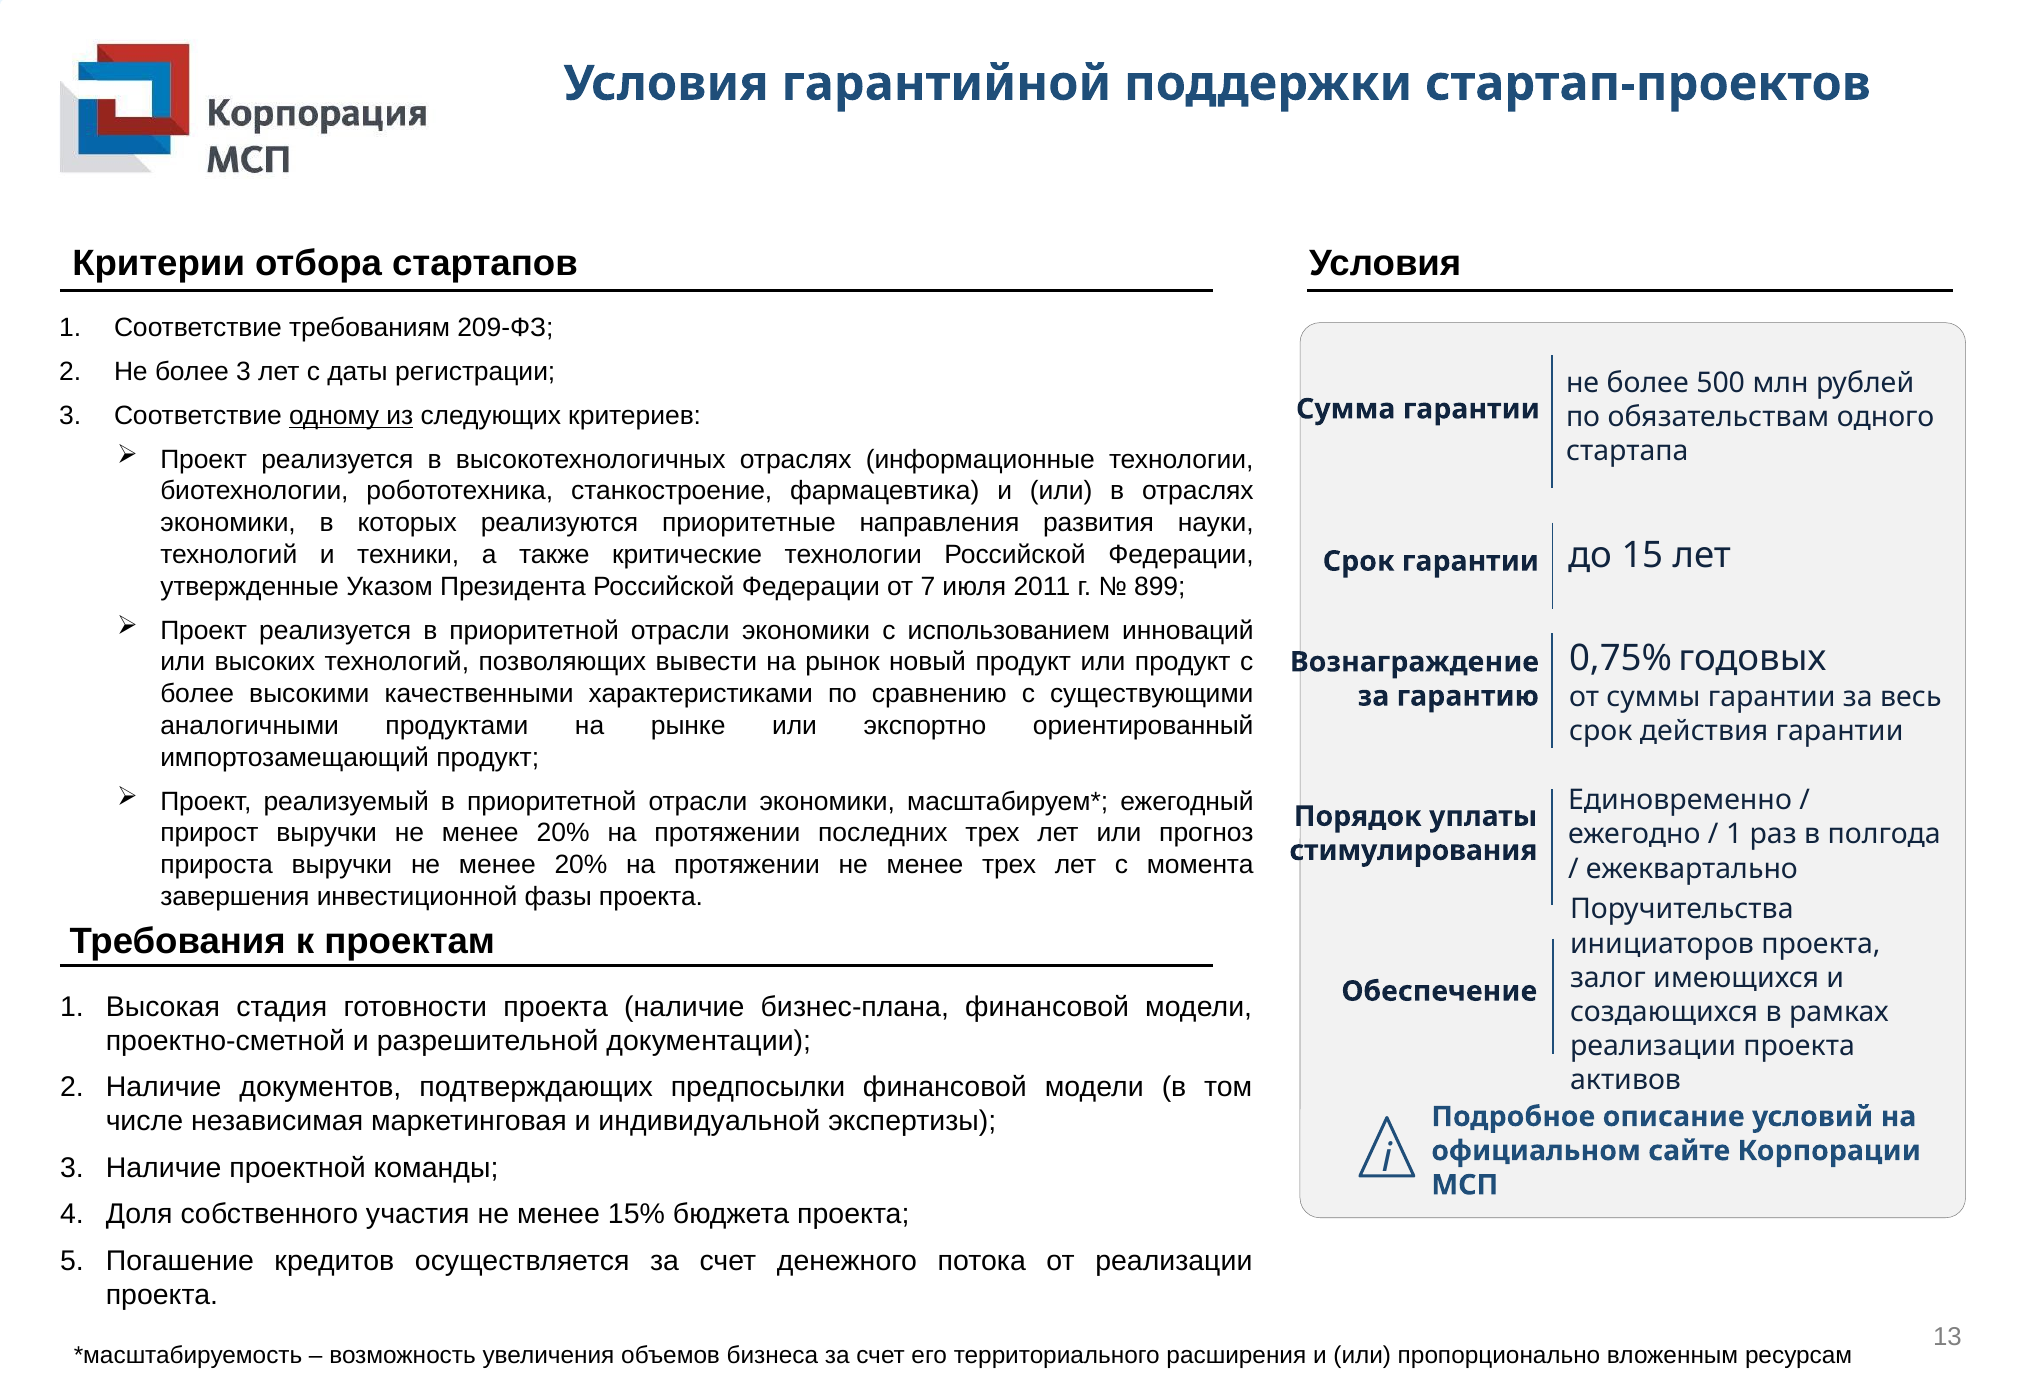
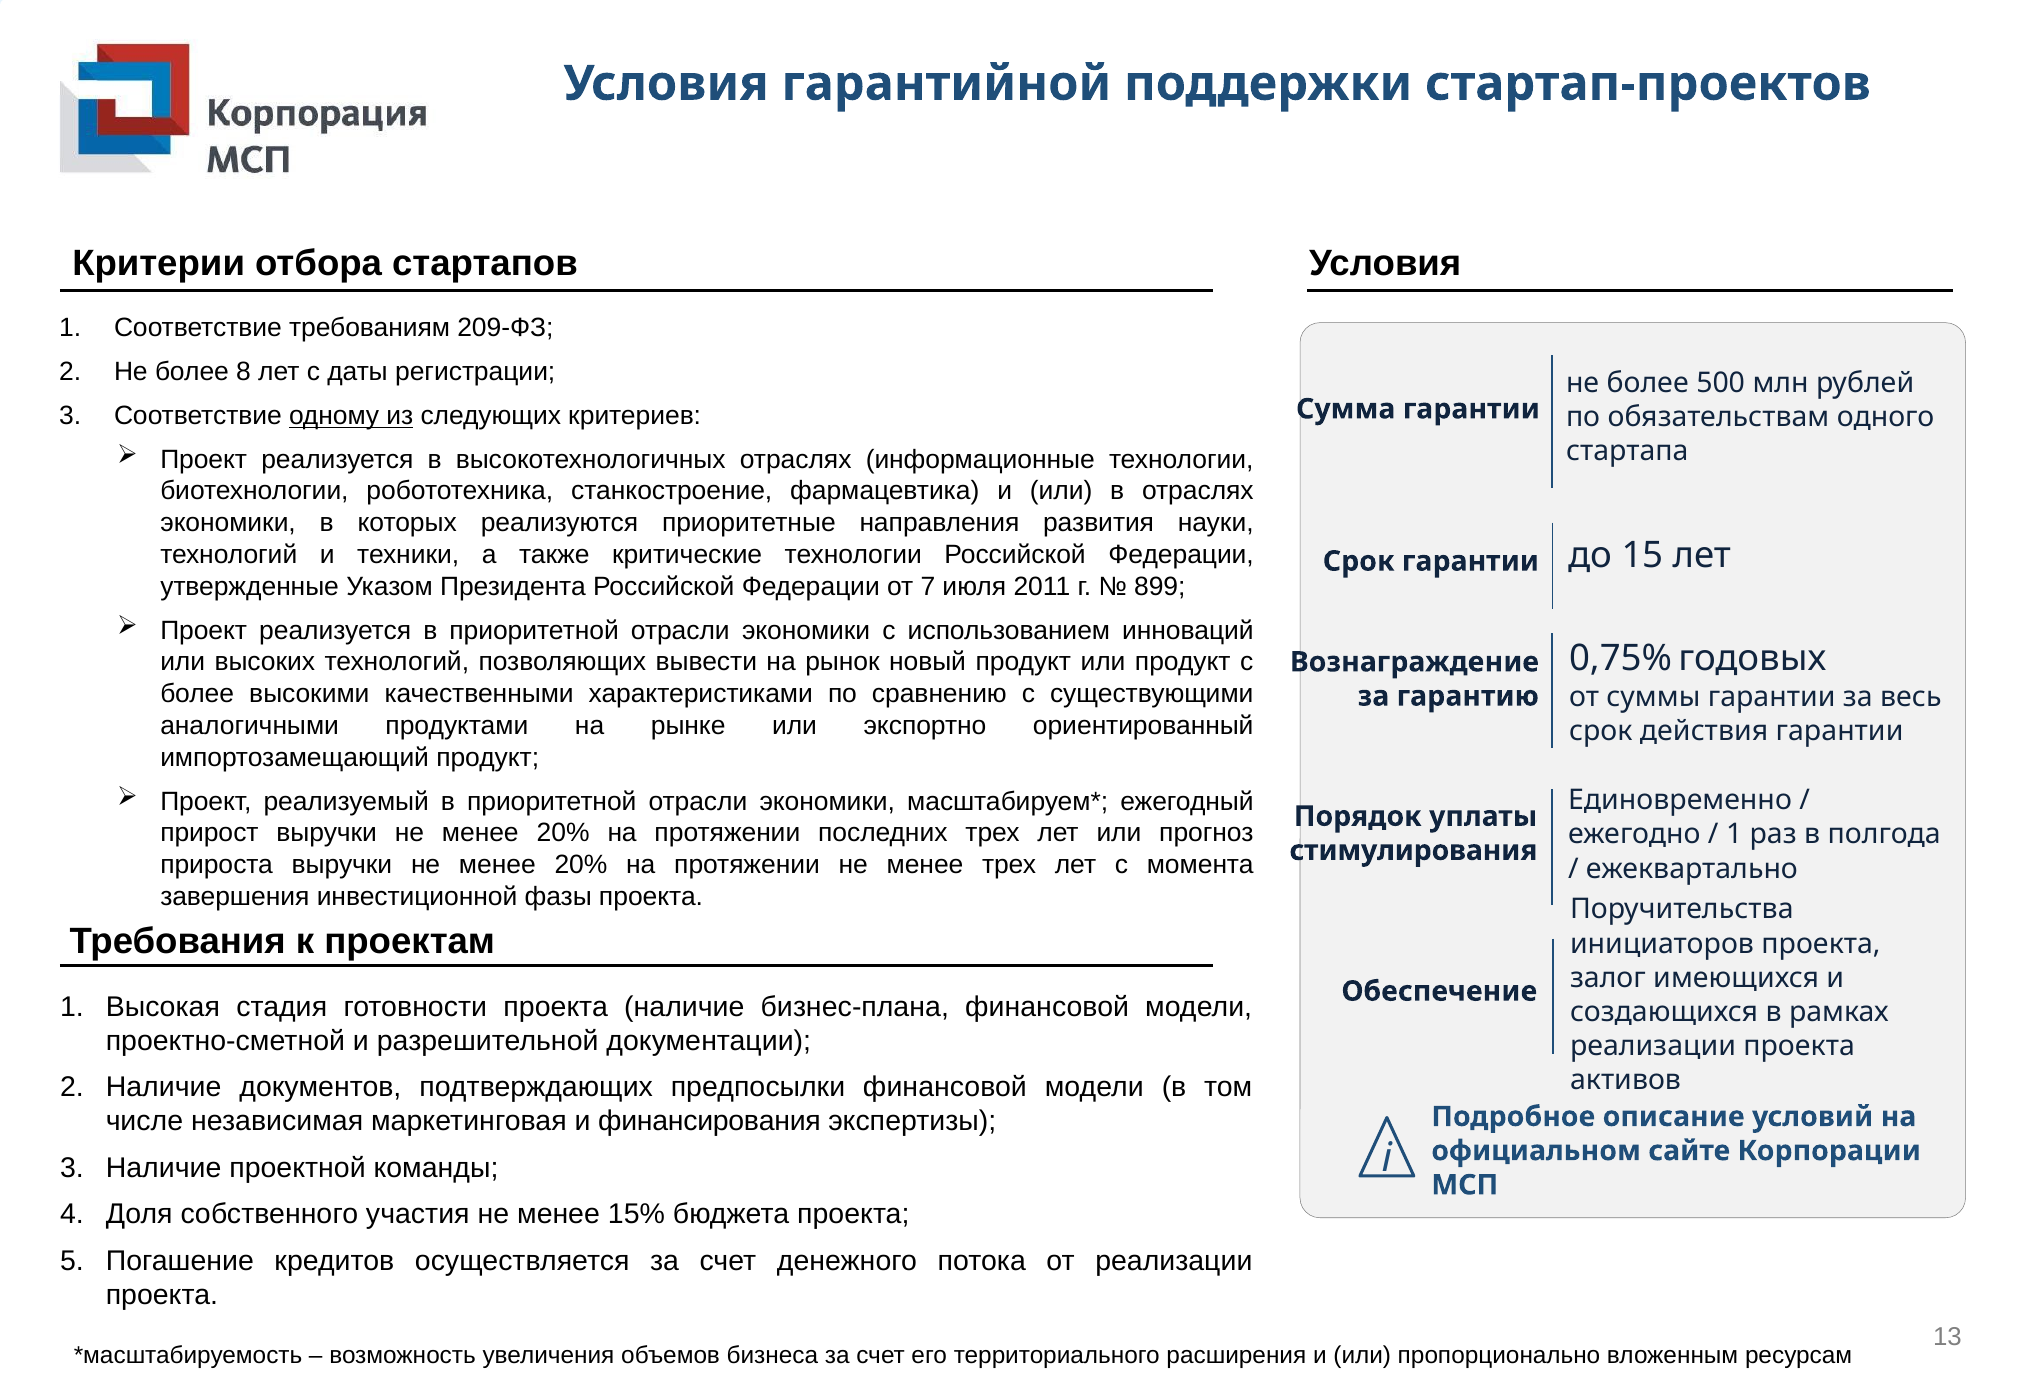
более 3: 3 -> 8
индивидуальной: индивидуальной -> финансирования
